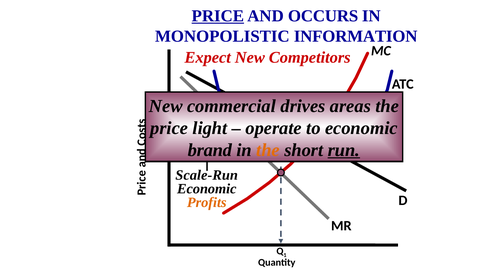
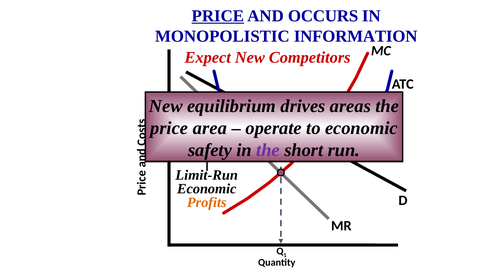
commercial: commercial -> equilibrium
light: light -> area
brand: brand -> safety
the at (268, 150) colour: orange -> purple
run underline: present -> none
Scale-Run: Scale-Run -> Limit-Run
